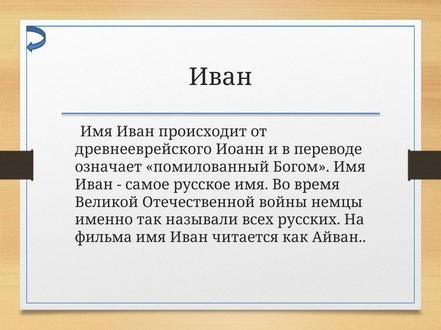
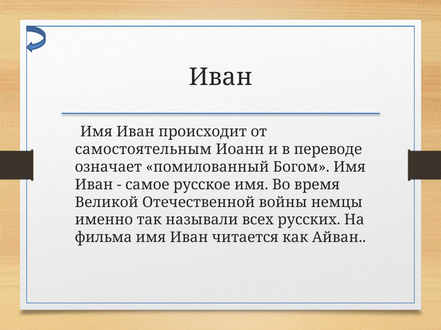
древнееврейского: древнееврейского -> самостоятельным
